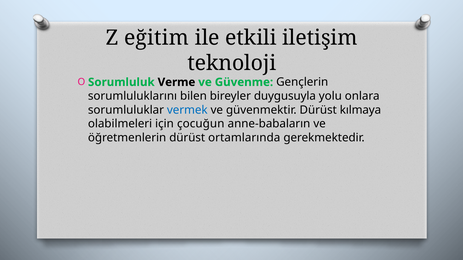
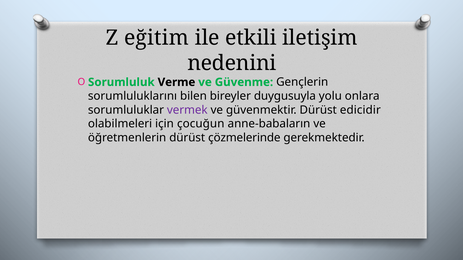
teknoloji: teknoloji -> nedenini
vermek colour: blue -> purple
kılmaya: kılmaya -> edicidir
ortamlarında: ortamlarında -> çözmelerinde
